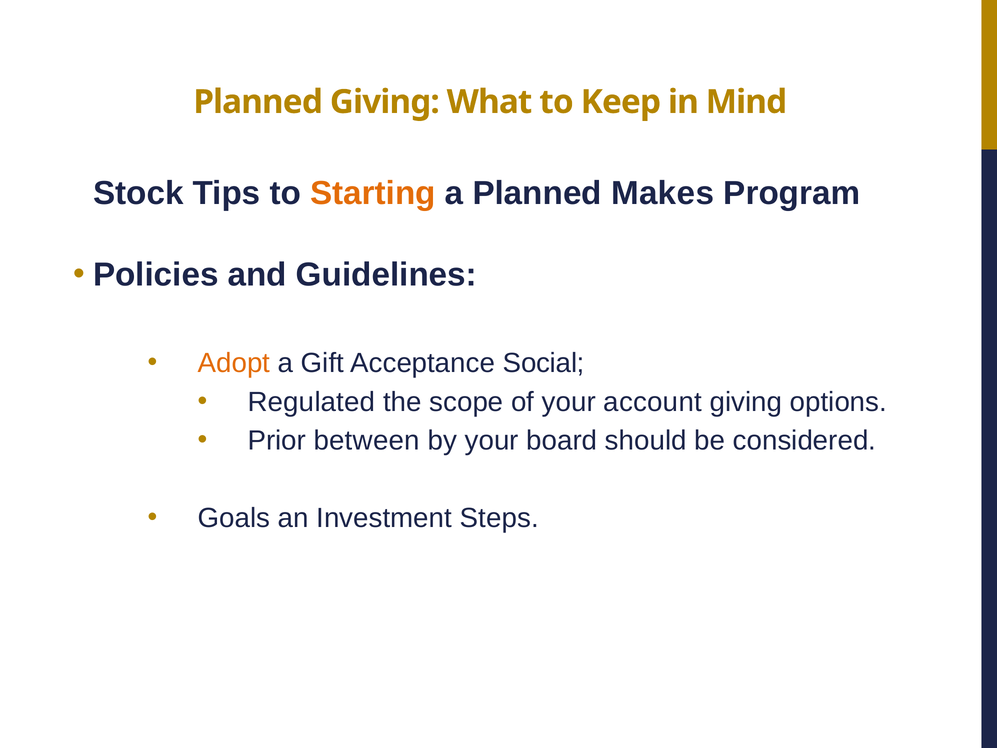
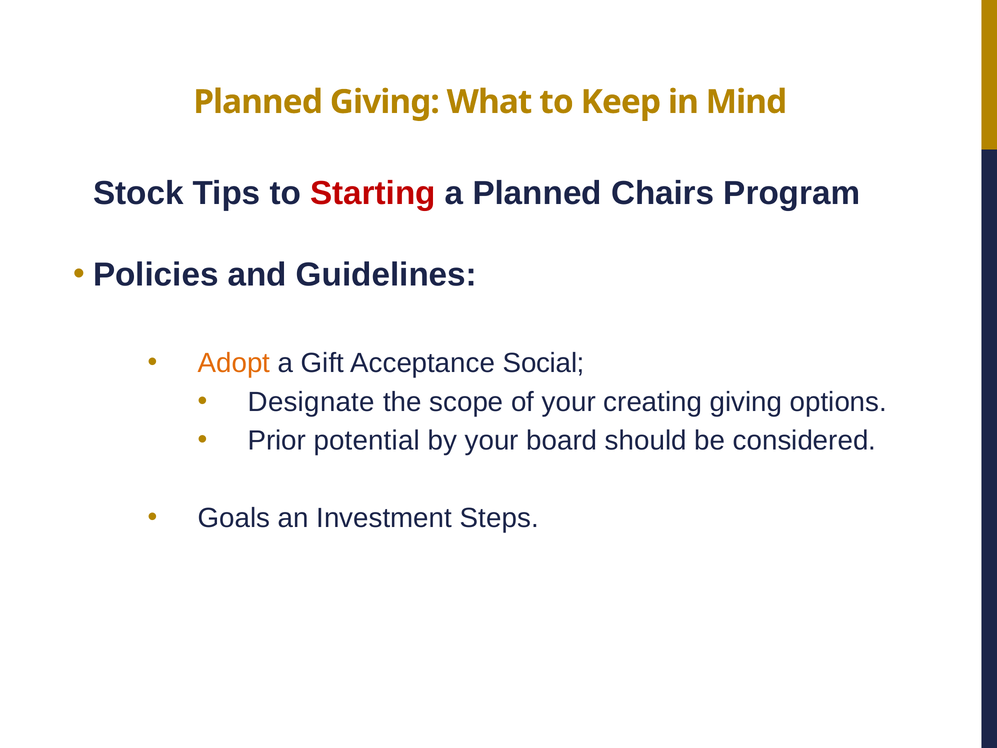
Starting colour: orange -> red
Makes: Makes -> Chairs
Regulated: Regulated -> Designate
account: account -> creating
between: between -> potential
